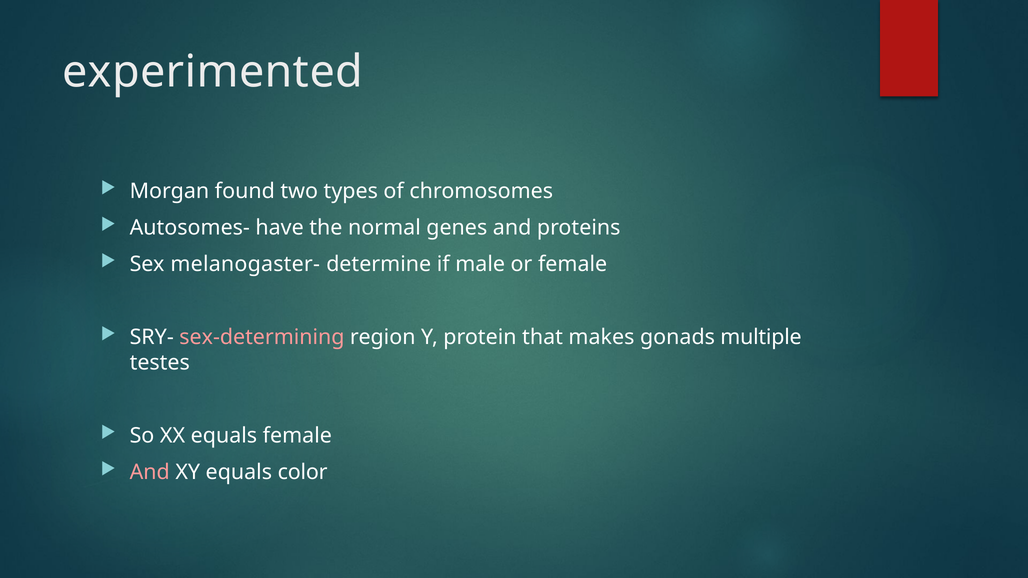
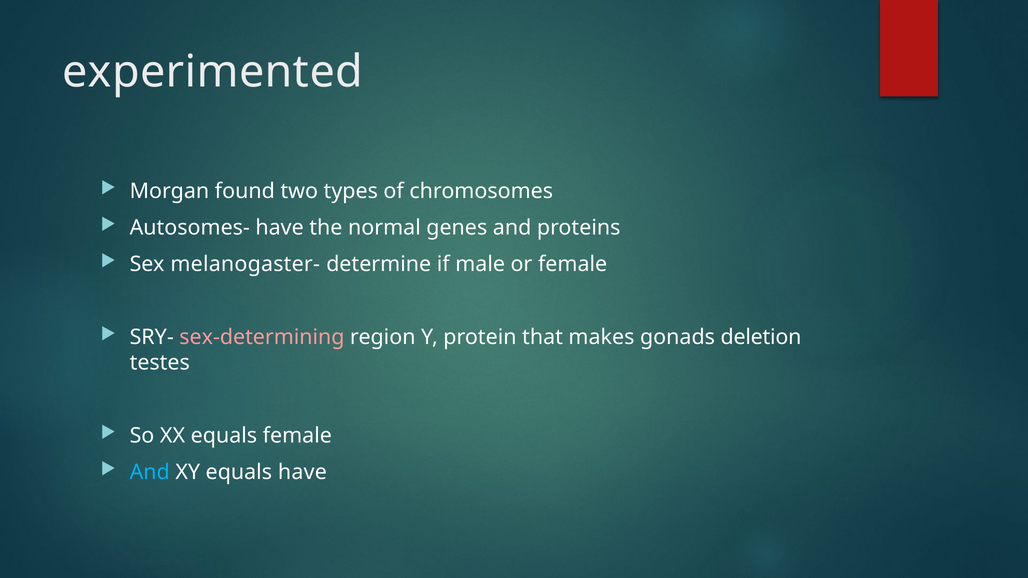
multiple: multiple -> deletion
And at (150, 472) colour: pink -> light blue
equals color: color -> have
